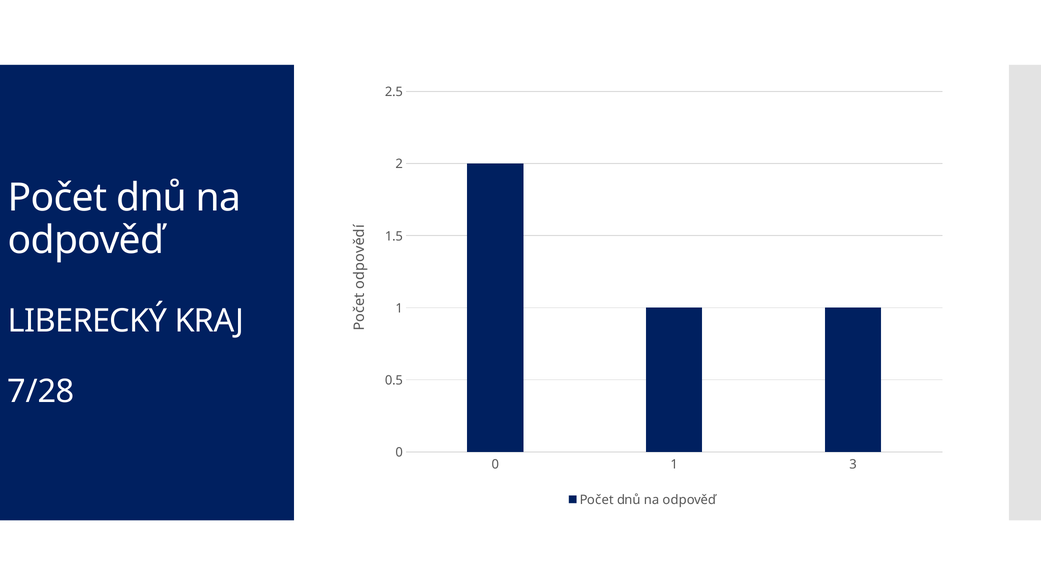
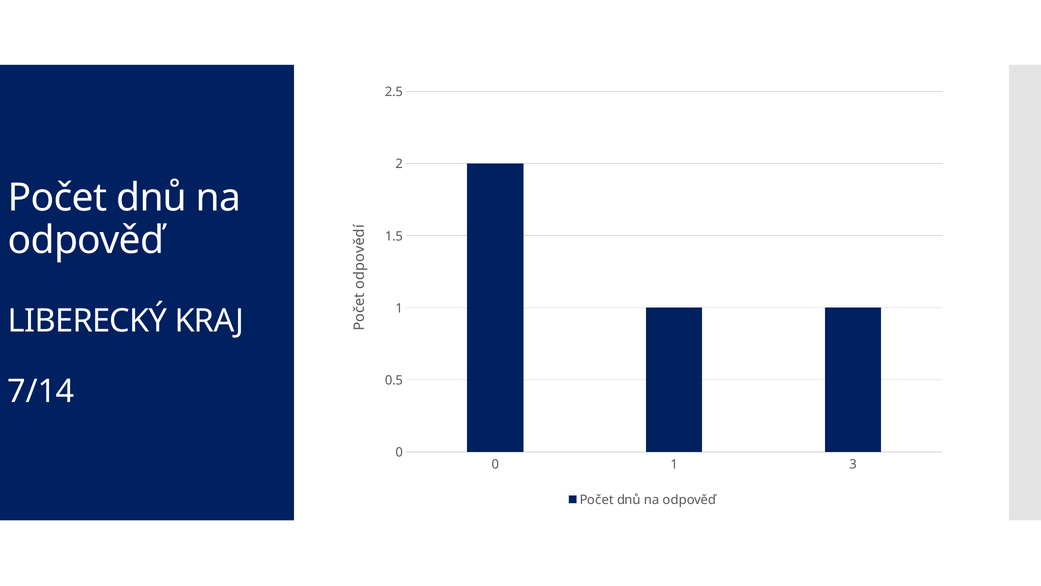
7/28: 7/28 -> 7/14
